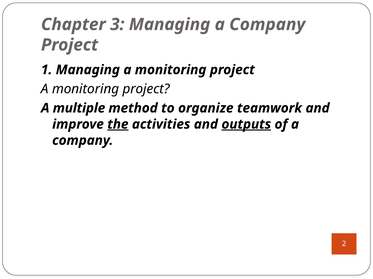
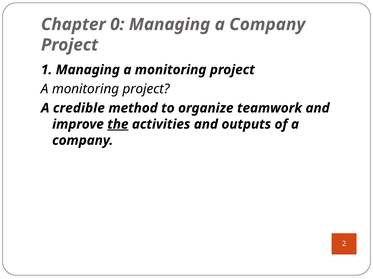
3: 3 -> 0
multiple: multiple -> credible
outputs underline: present -> none
